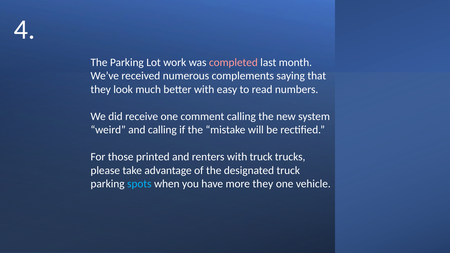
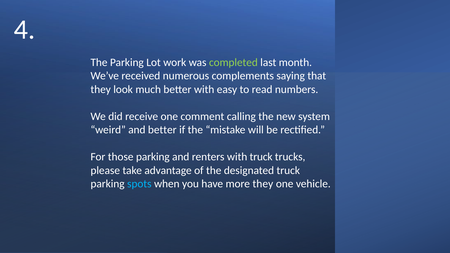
completed colour: pink -> light green
and calling: calling -> better
those printed: printed -> parking
